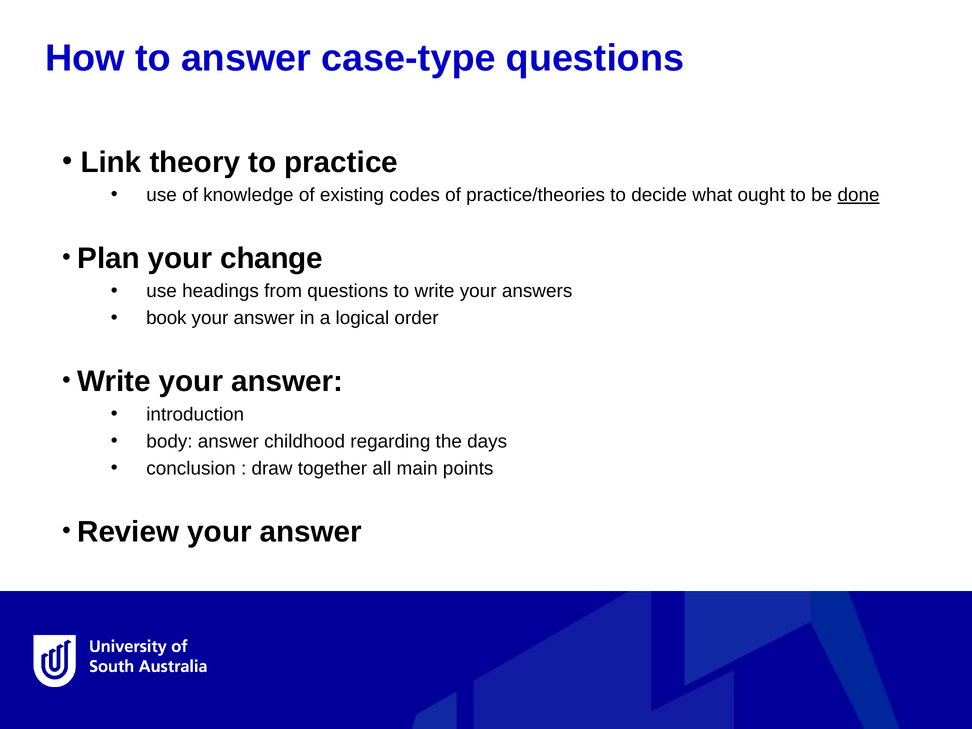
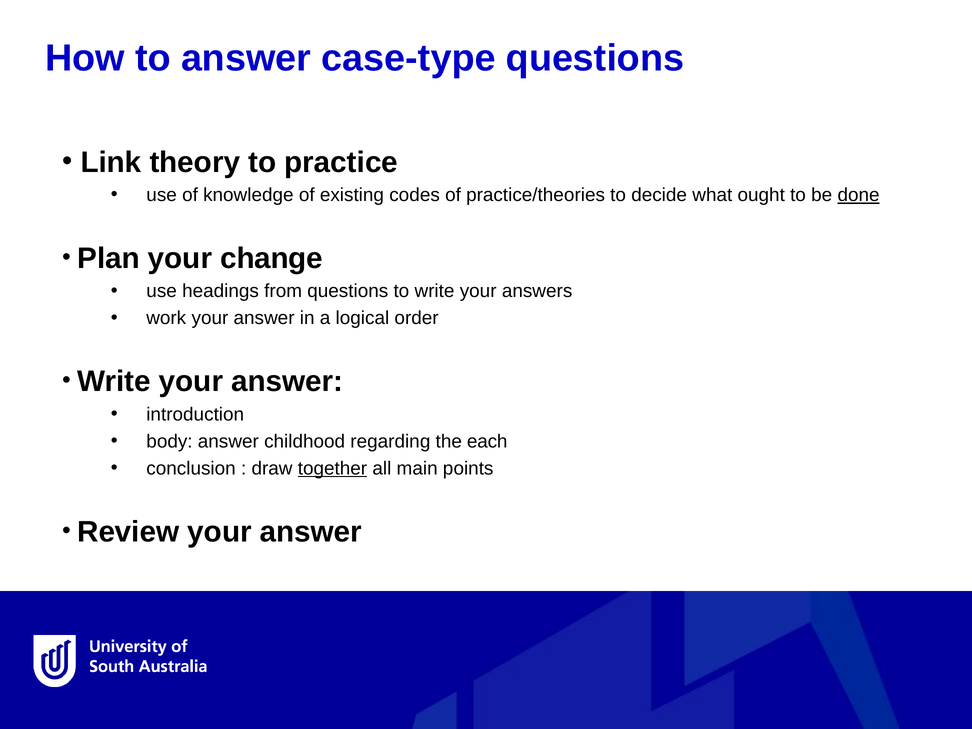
book: book -> work
days: days -> each
together underline: none -> present
